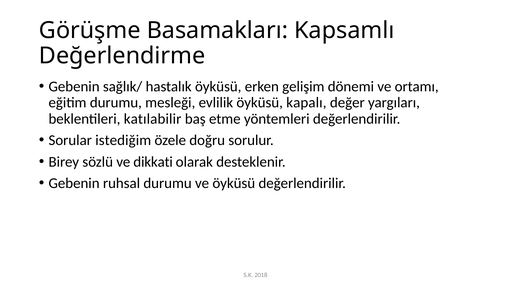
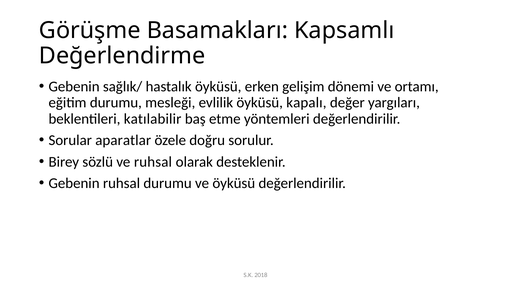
istediğim: istediğim -> aparatlar
ve dikkati: dikkati -> ruhsal
